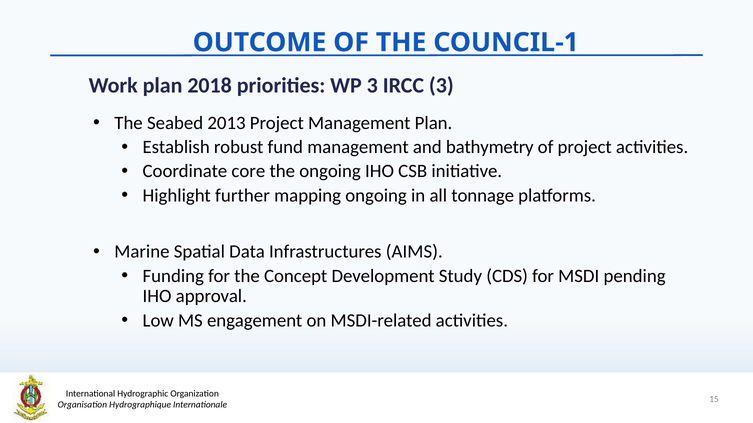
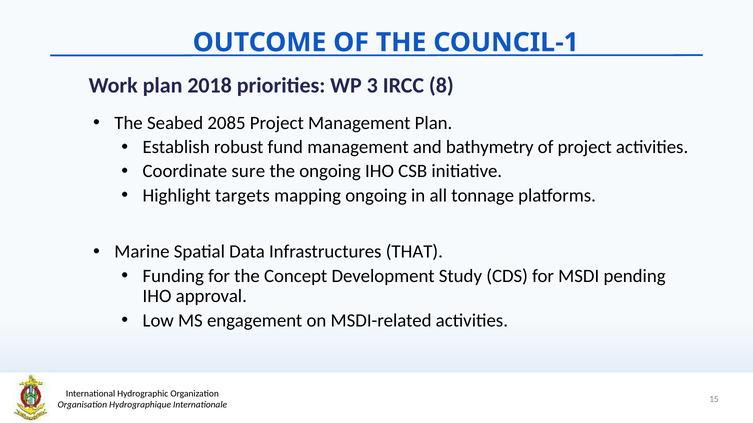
IRCC 3: 3 -> 8
2013: 2013 -> 2085
core: core -> sure
further: further -> targets
AIMS: AIMS -> THAT
